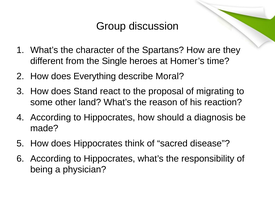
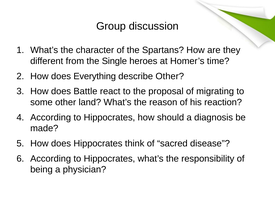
describe Moral: Moral -> Other
Stand: Stand -> Battle
